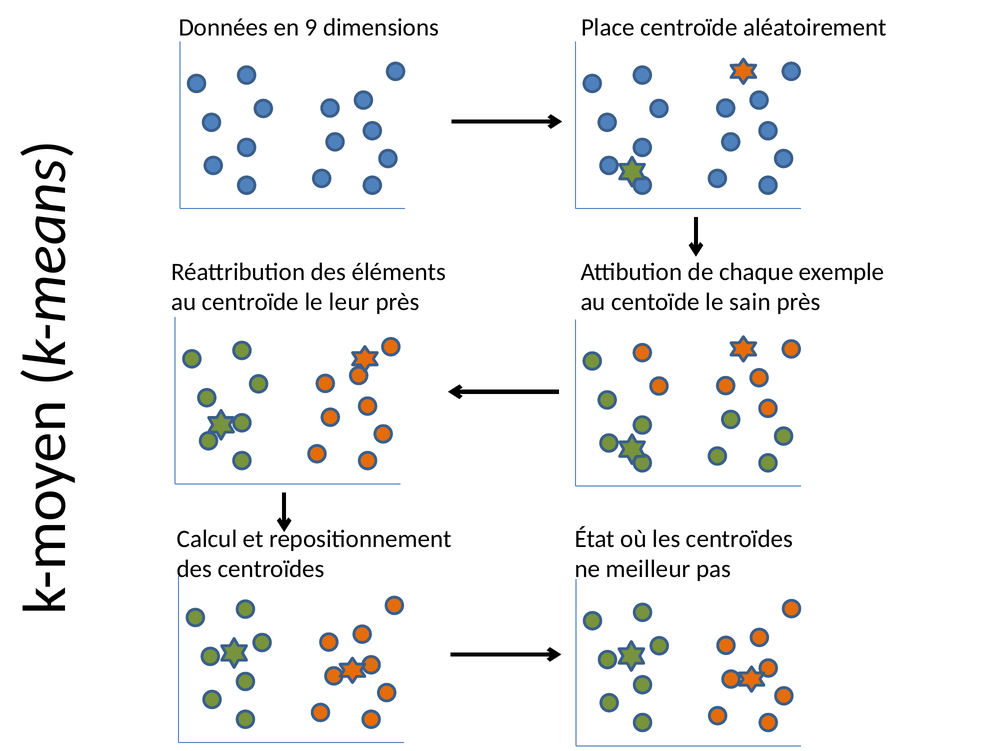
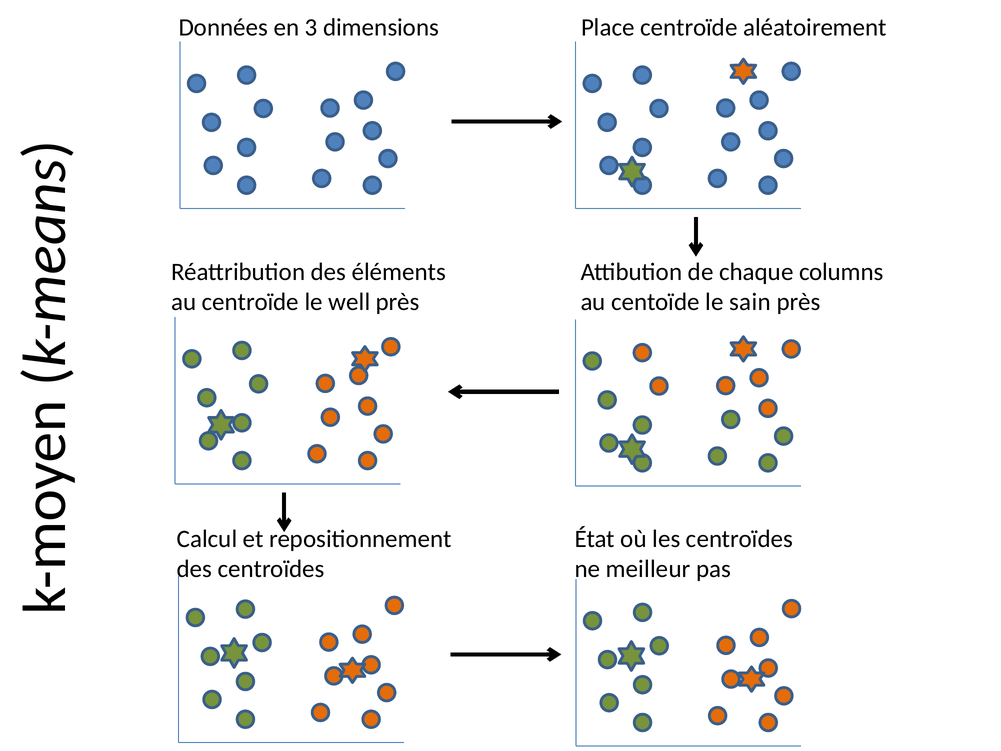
9: 9 -> 3
exemple: exemple -> columns
leur: leur -> well
